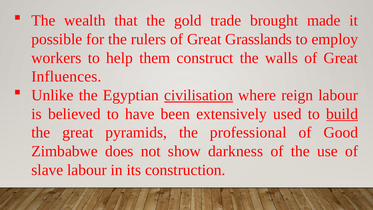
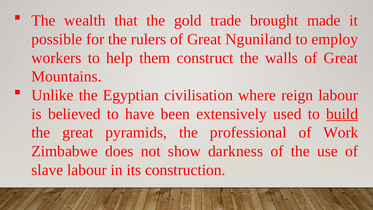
Grasslands: Grasslands -> Nguniland
Influences: Influences -> Mountains
civilisation underline: present -> none
Good: Good -> Work
